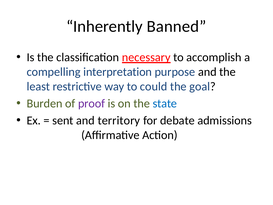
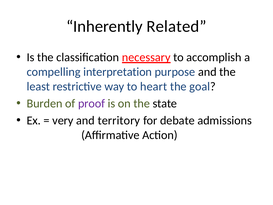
Banned: Banned -> Related
could: could -> heart
state colour: blue -> black
sent: sent -> very
